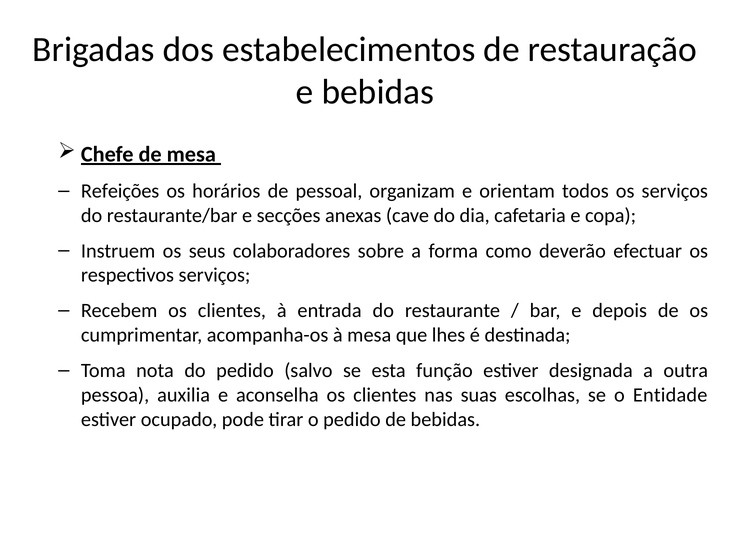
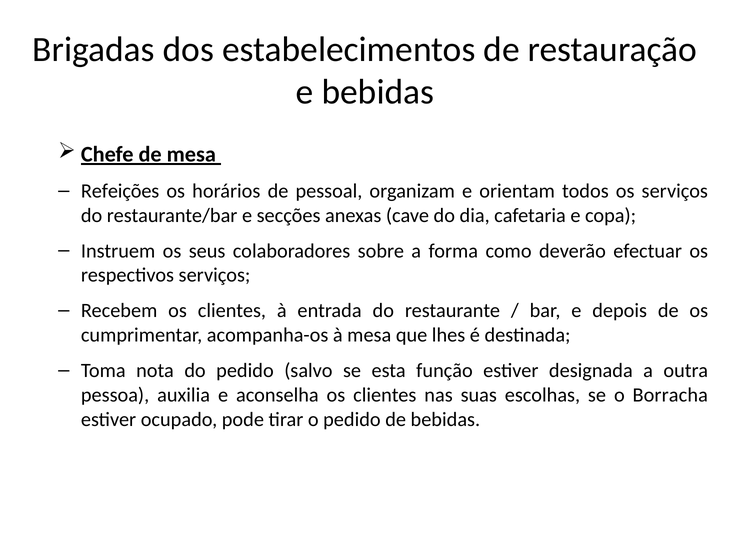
Entidade: Entidade -> Borracha
